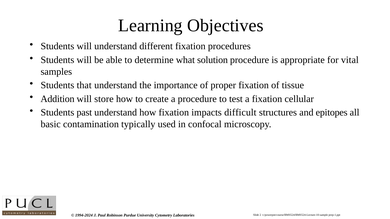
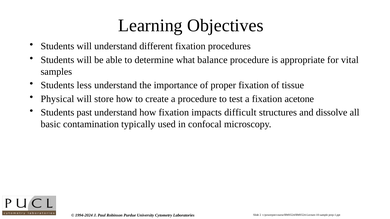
solution: solution -> balance
that: that -> less
Addition: Addition -> Physical
cellular: cellular -> acetone
epitopes: epitopes -> dissolve
